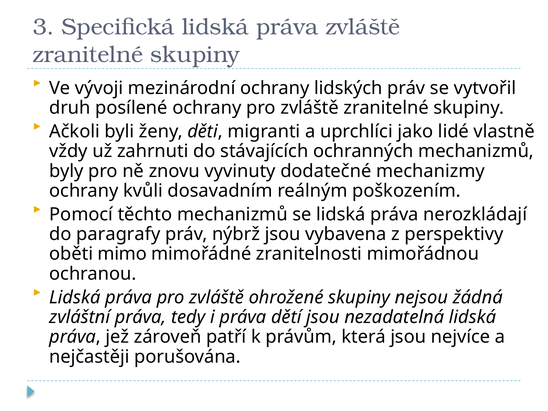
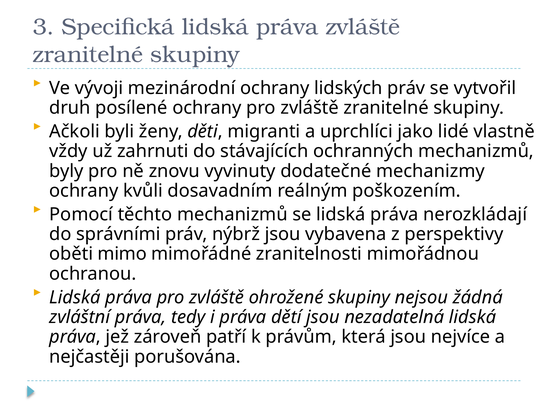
paragrafy: paragrafy -> správními
